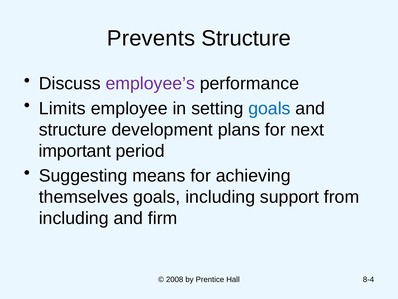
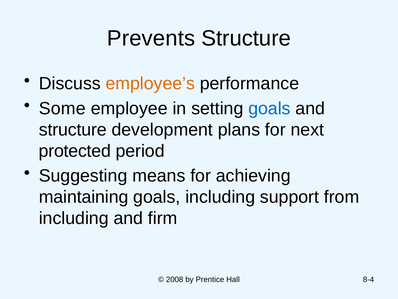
employee’s colour: purple -> orange
Limits: Limits -> Some
important: important -> protected
themselves: themselves -> maintaining
